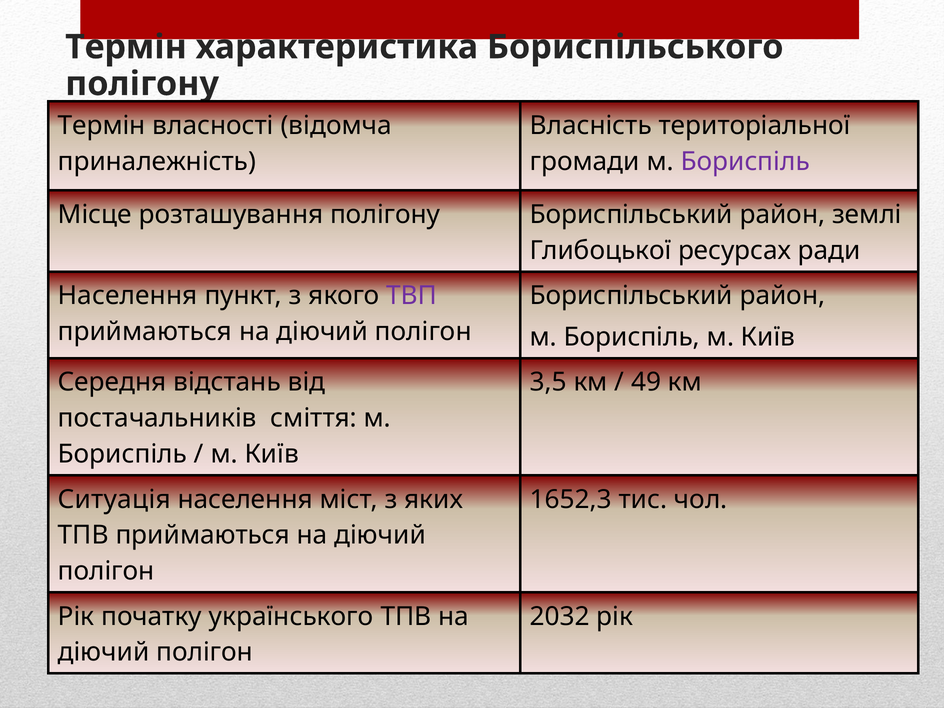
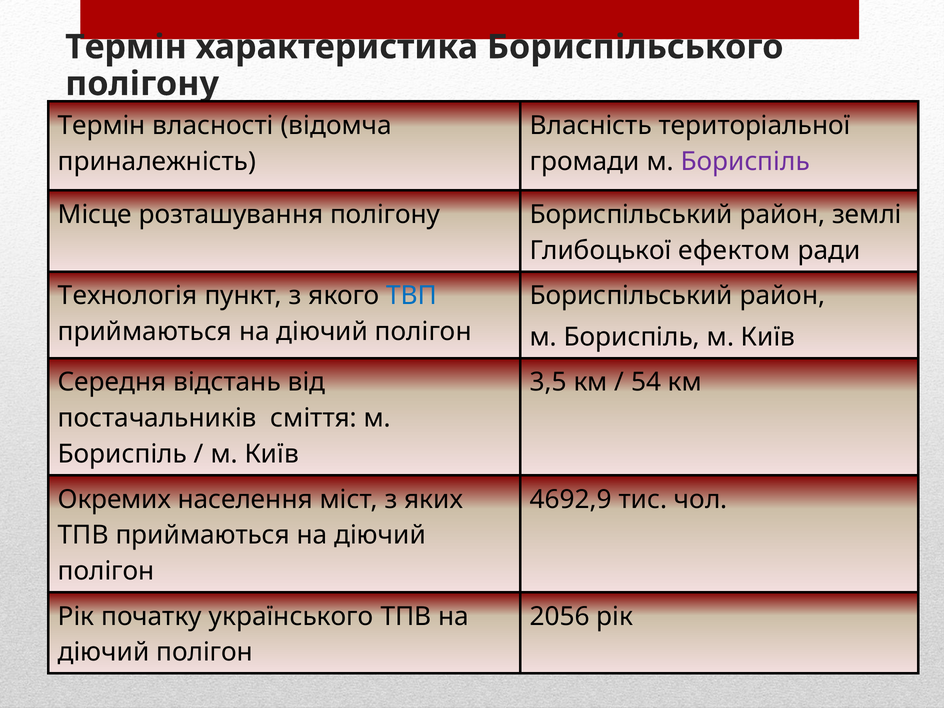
ресурсах: ресурсах -> ефектом
Населення at (128, 296): Населення -> Технологія
ТВП colour: purple -> blue
49: 49 -> 54
Ситуація: Ситуація -> Окремих
1652,3: 1652,3 -> 4692,9
2032: 2032 -> 2056
